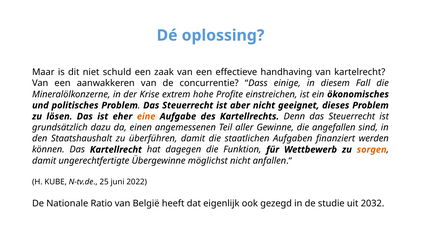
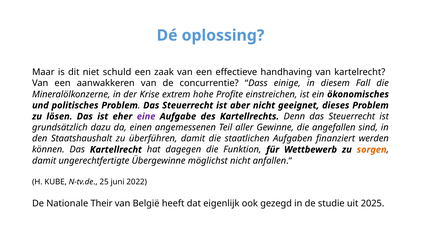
eine colour: orange -> purple
Ratio: Ratio -> Their
2032: 2032 -> 2025
